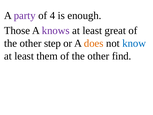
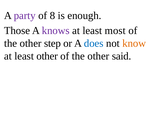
4: 4 -> 8
great: great -> most
does colour: orange -> blue
know colour: blue -> orange
least them: them -> other
find: find -> said
